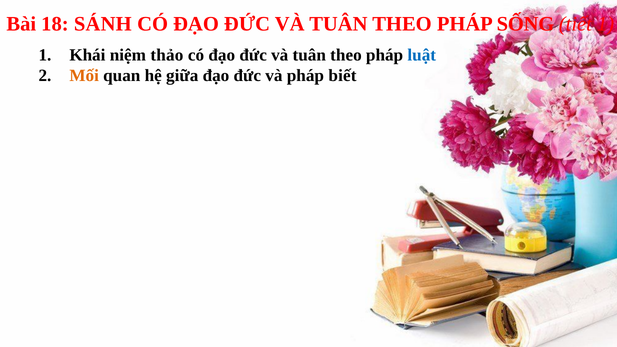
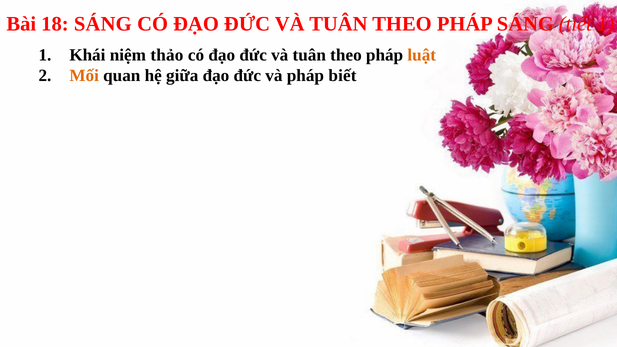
18 SÁNH: SÁNH -> SÁNG
PHÁP SỐNG: SỐNG -> SÁNG
luật colour: blue -> orange
